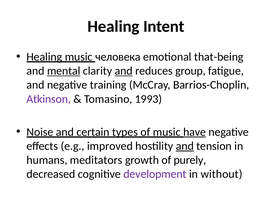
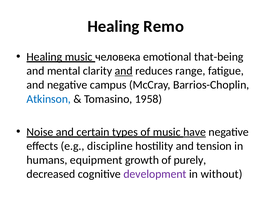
Intent: Intent -> Remo
mental underline: present -> none
group: group -> range
training: training -> campus
Atkinson colour: purple -> blue
1993: 1993 -> 1958
improved: improved -> discipline
and at (185, 146) underline: present -> none
meditators: meditators -> equipment
